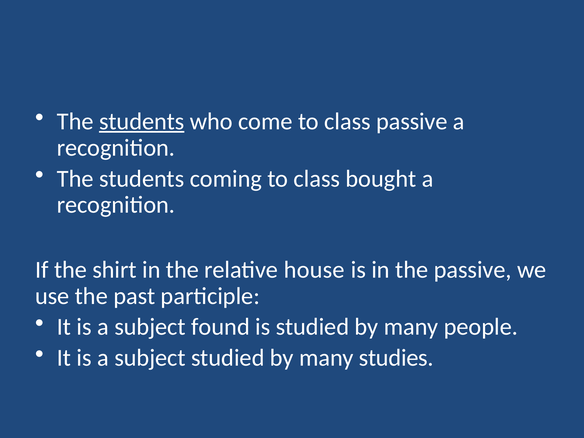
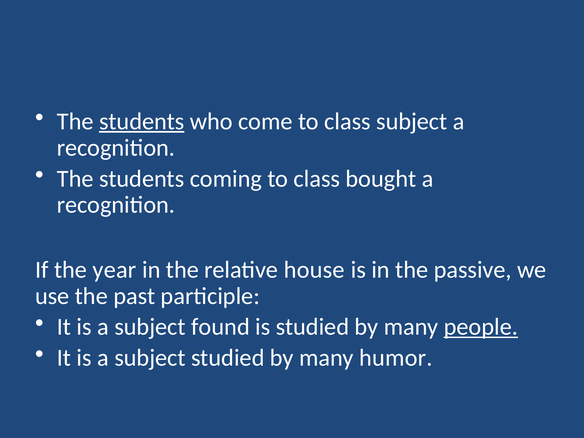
class passive: passive -> subject
shirt: shirt -> year
people underline: none -> present
studies: studies -> humor
